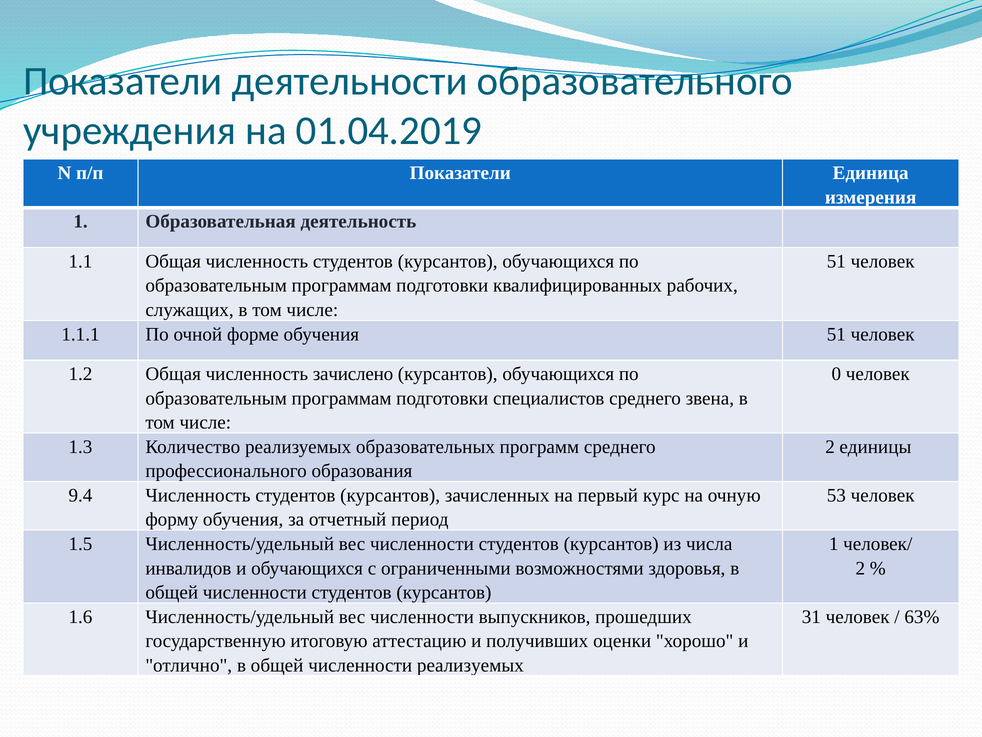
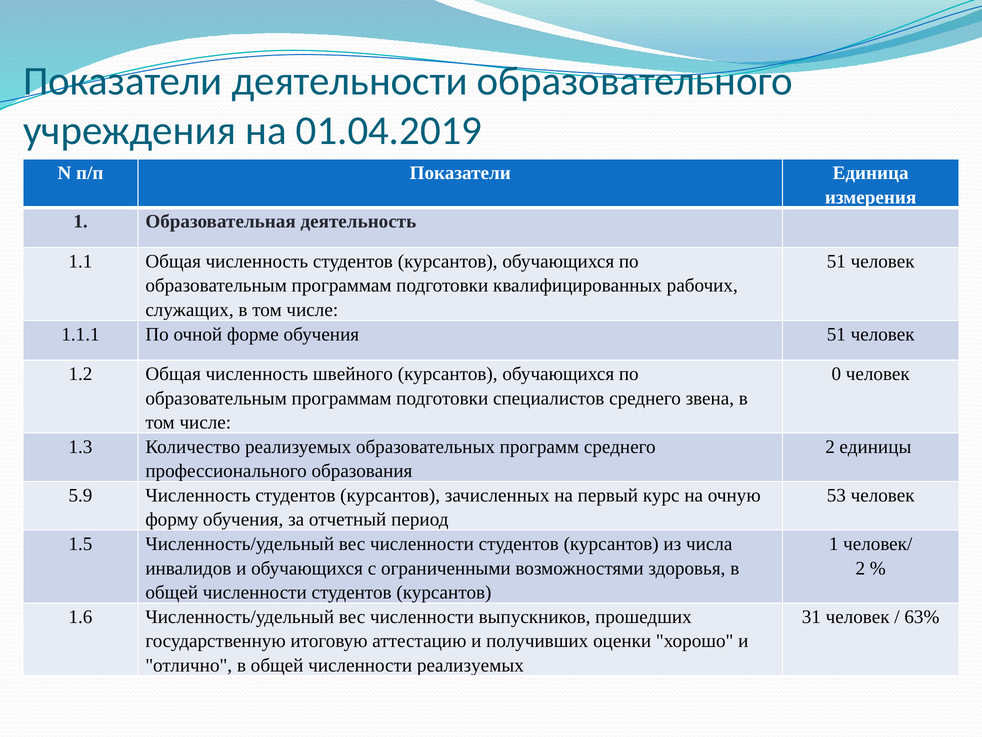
зачислено: зачислено -> швейного
9.4: 9.4 -> 5.9
